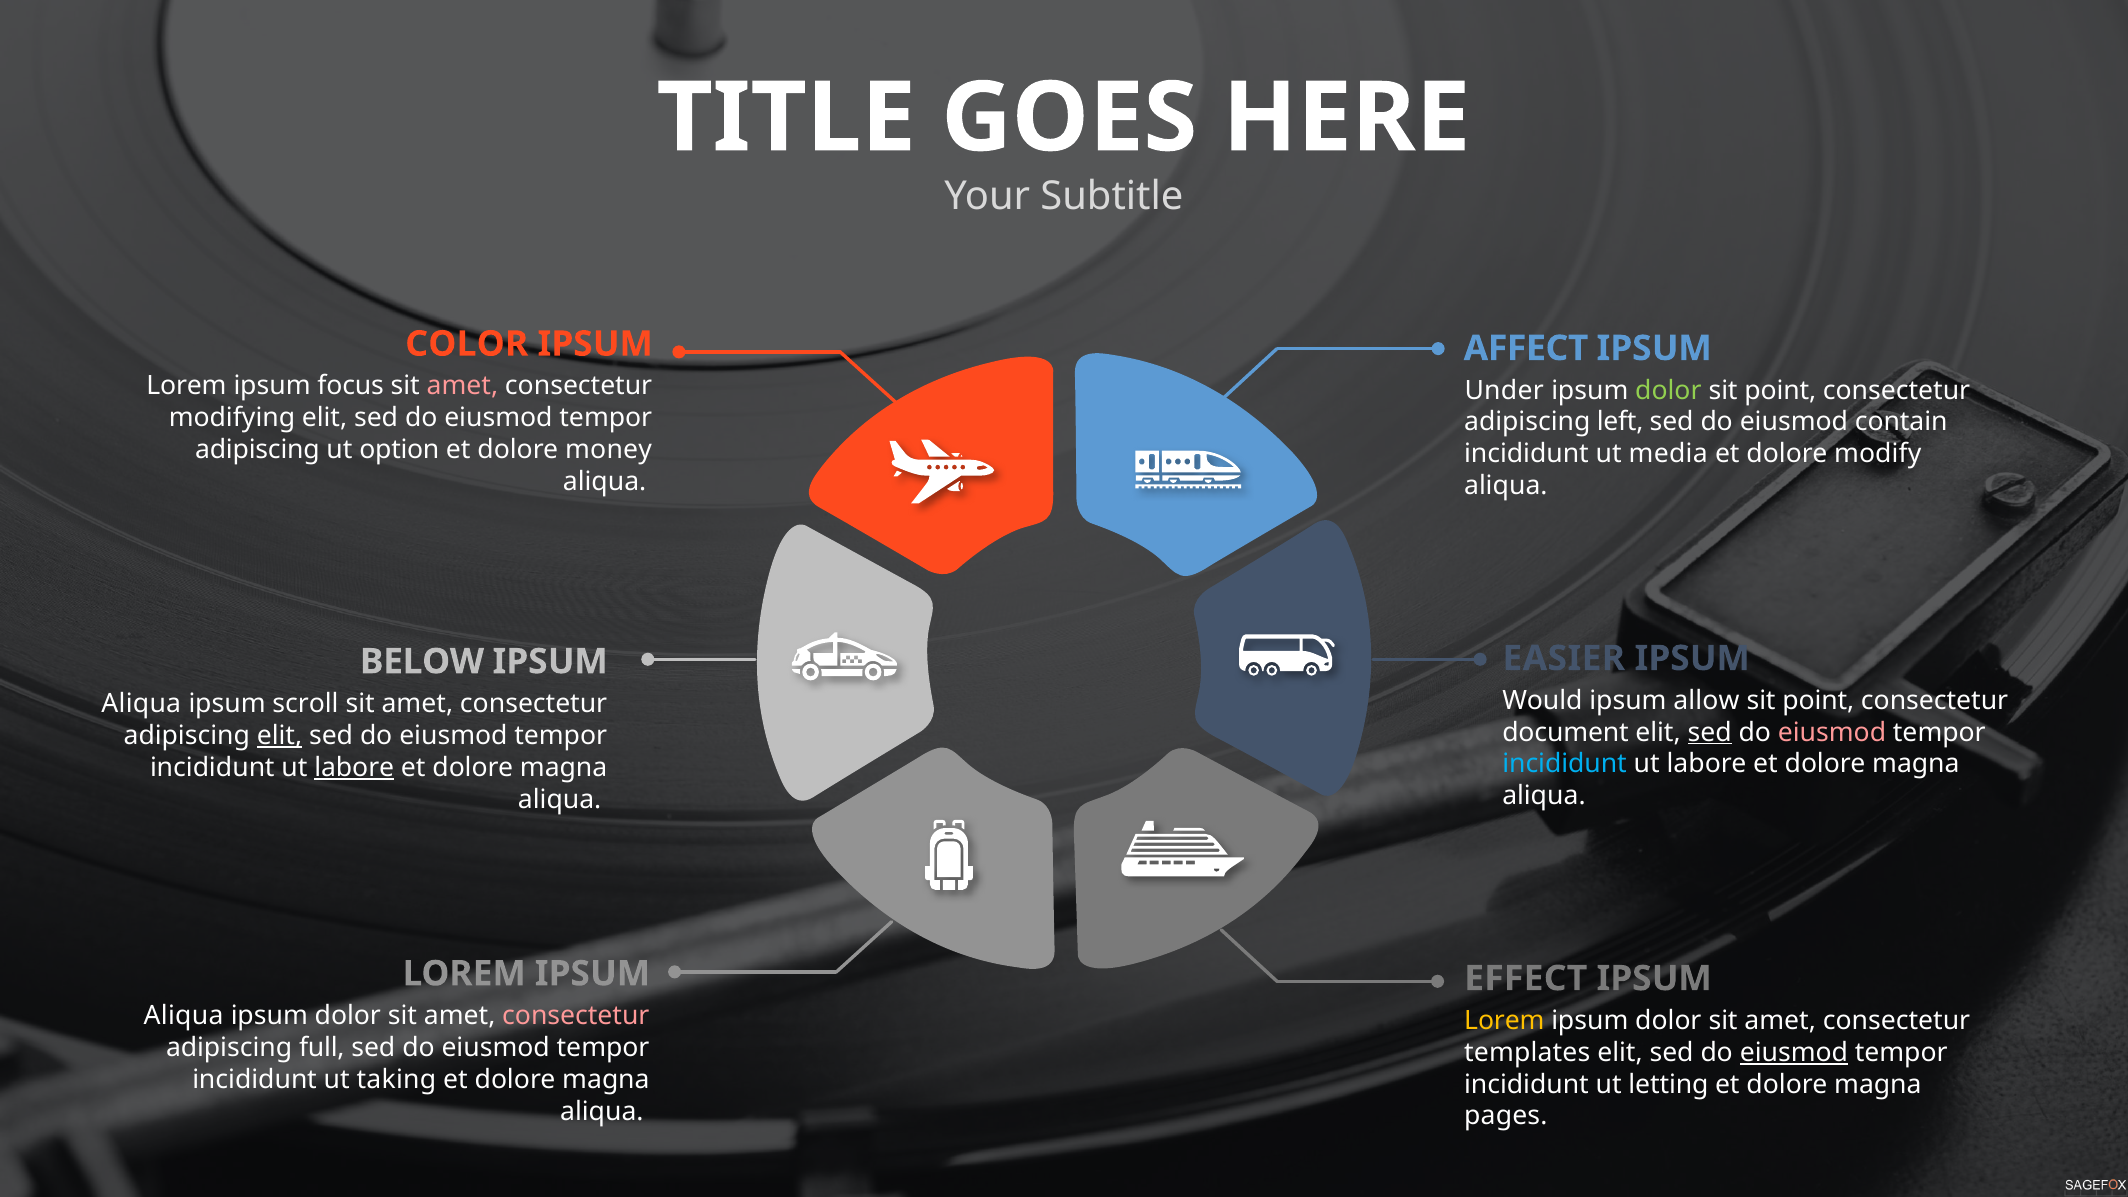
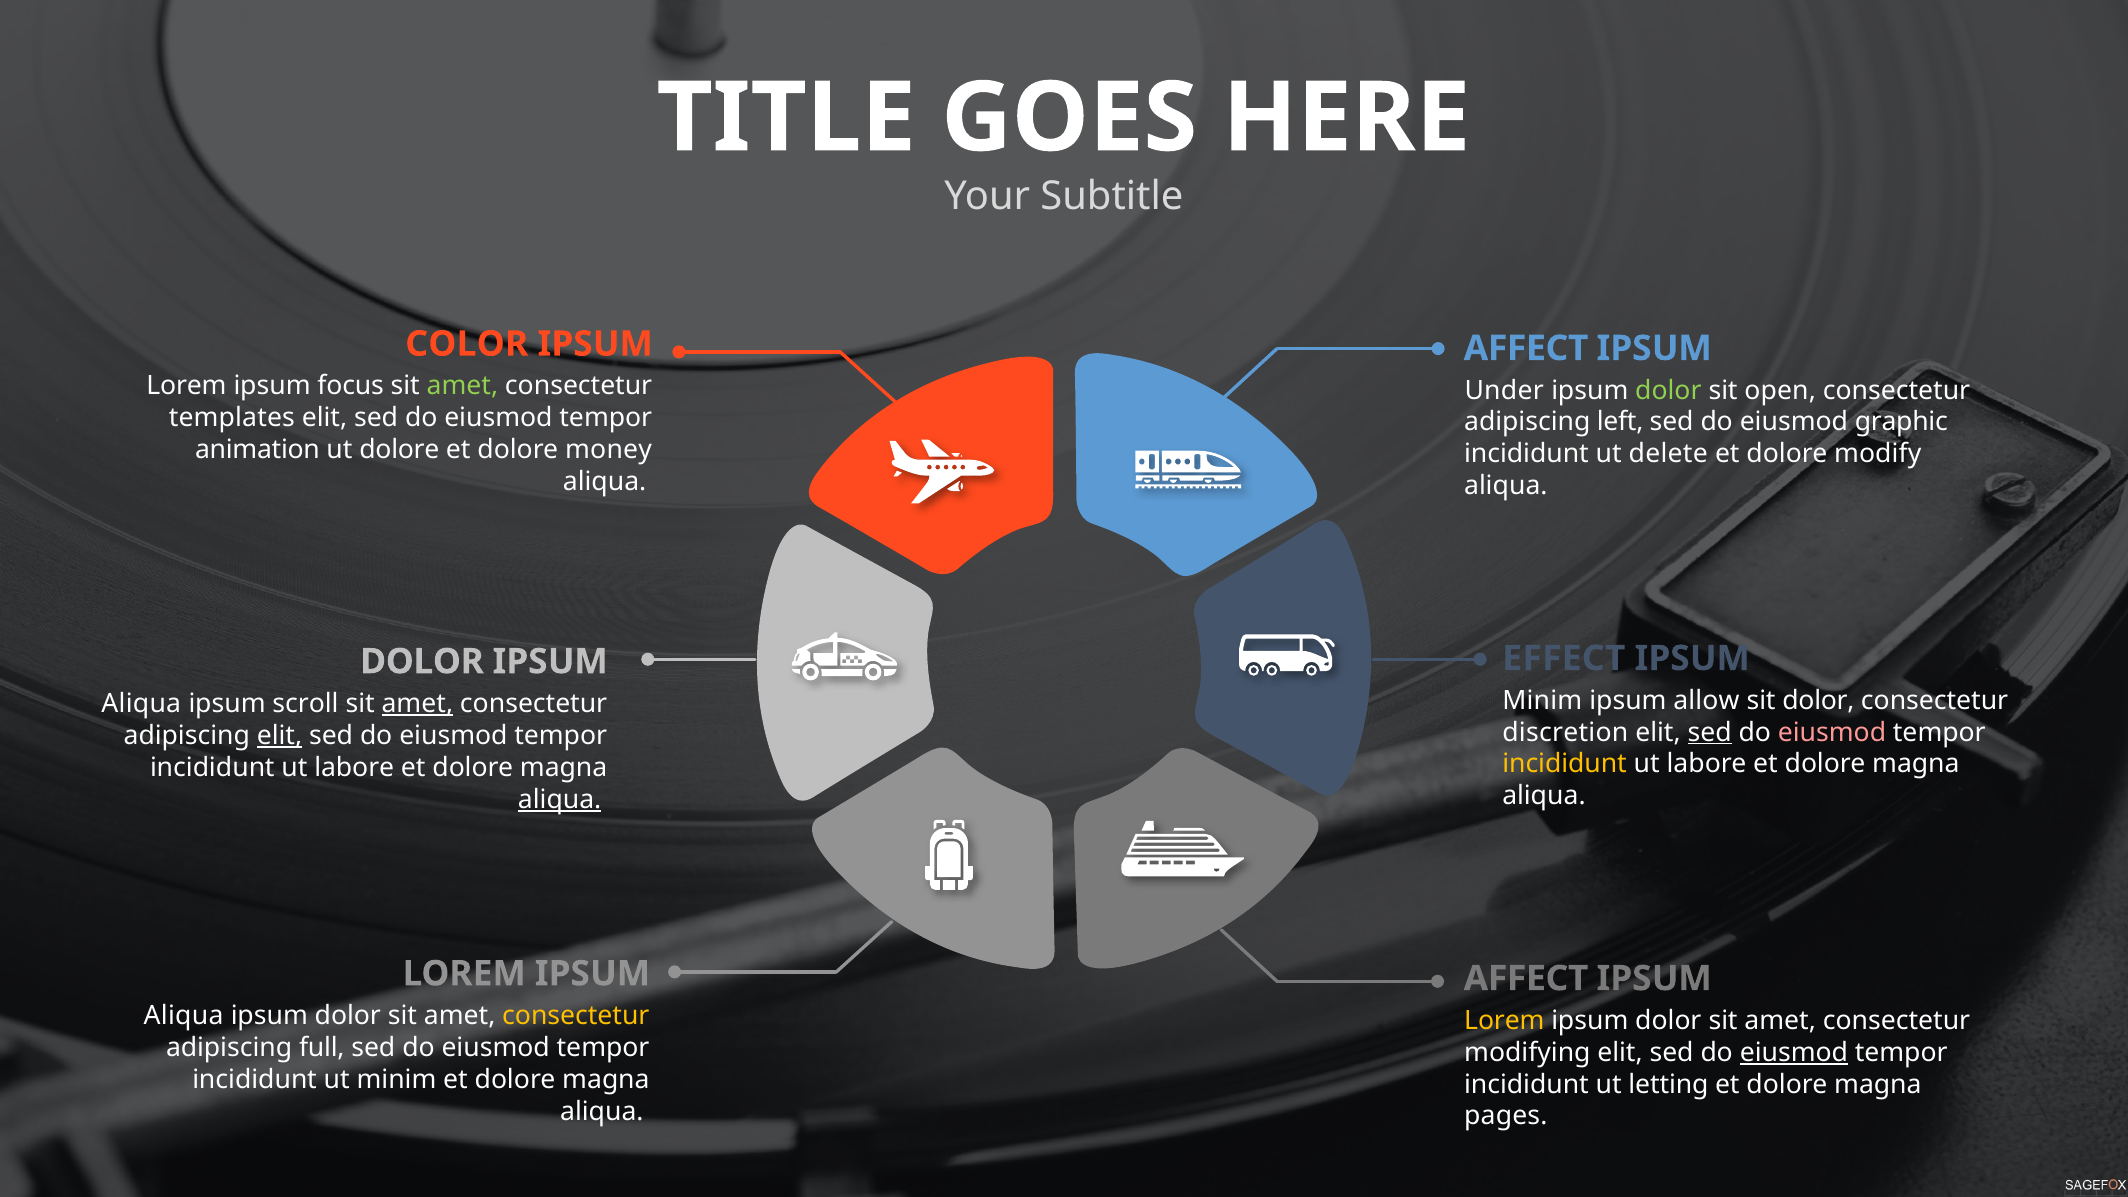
amet at (462, 386) colour: pink -> light green
point at (1780, 390): point -> open
modifying: modifying -> templates
contain: contain -> graphic
adipiscing at (257, 450): adipiscing -> animation
ut option: option -> dolore
media: media -> delete
EASIER: EASIER -> EFFECT
BELOW at (422, 662): BELOW -> DOLOR
Would at (1542, 700): Would -> Minim
point at (1818, 700): point -> dolor
amet at (417, 704) underline: none -> present
document: document -> discretion
incididunt at (1565, 764) colour: light blue -> yellow
labore at (354, 767) underline: present -> none
aliqua at (560, 799) underline: none -> present
EFFECT at (1526, 979): EFFECT -> AFFECT
consectetur at (576, 1016) colour: pink -> yellow
templates: templates -> modifying
ut taking: taking -> minim
